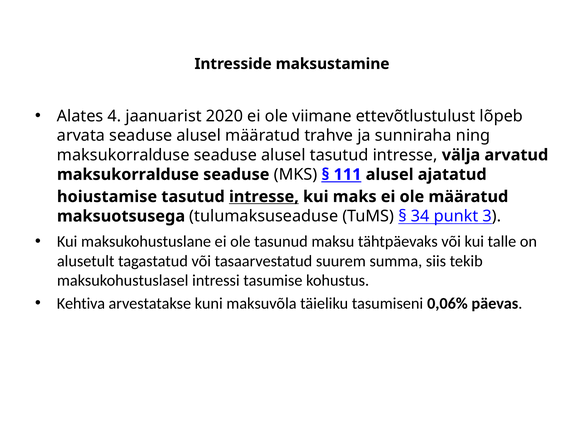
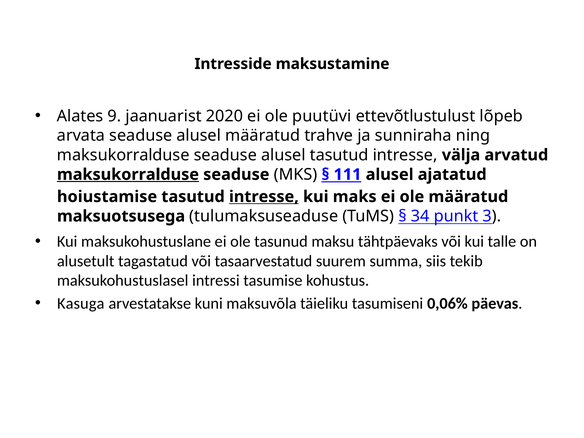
4: 4 -> 9
viimane: viimane -> puutüvi
maksukorralduse at (128, 175) underline: none -> present
Kehtiva: Kehtiva -> Kasuga
